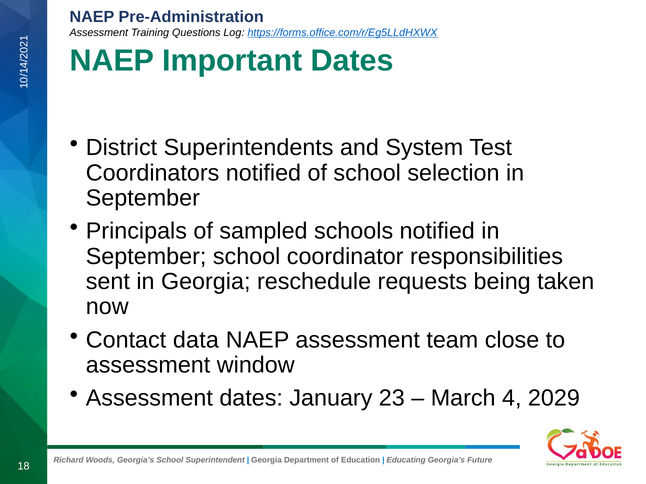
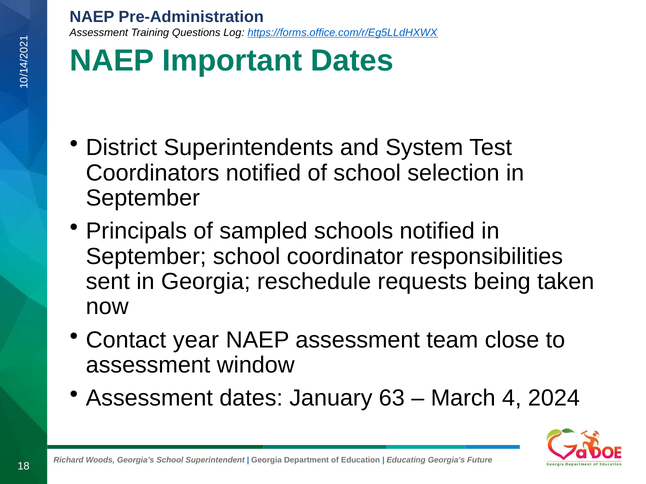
data: data -> year
23: 23 -> 63
2029: 2029 -> 2024
